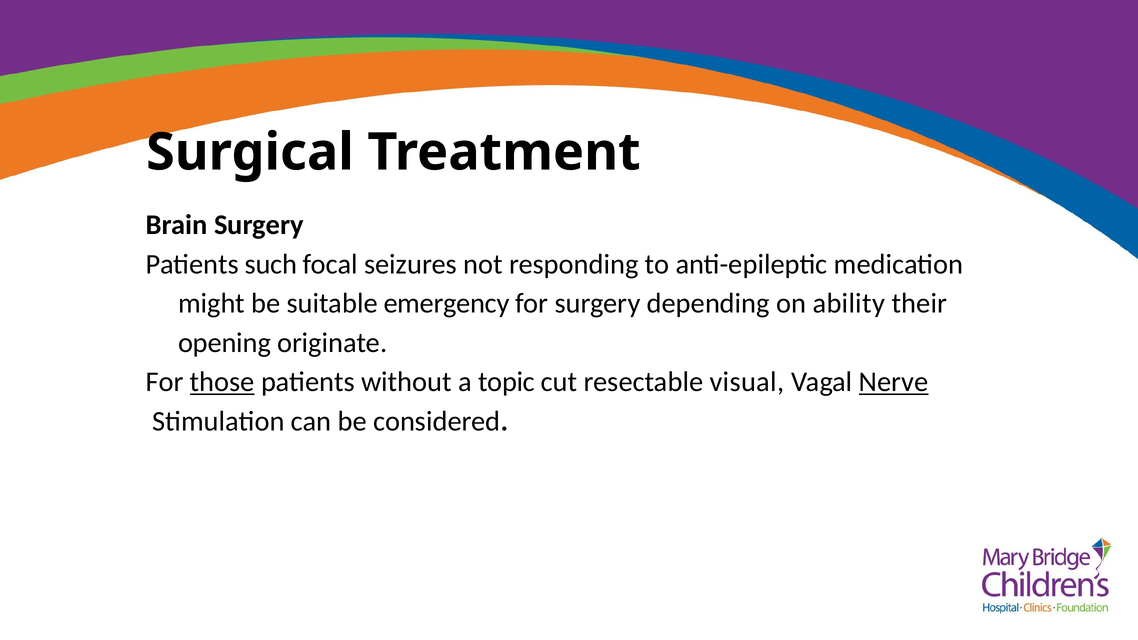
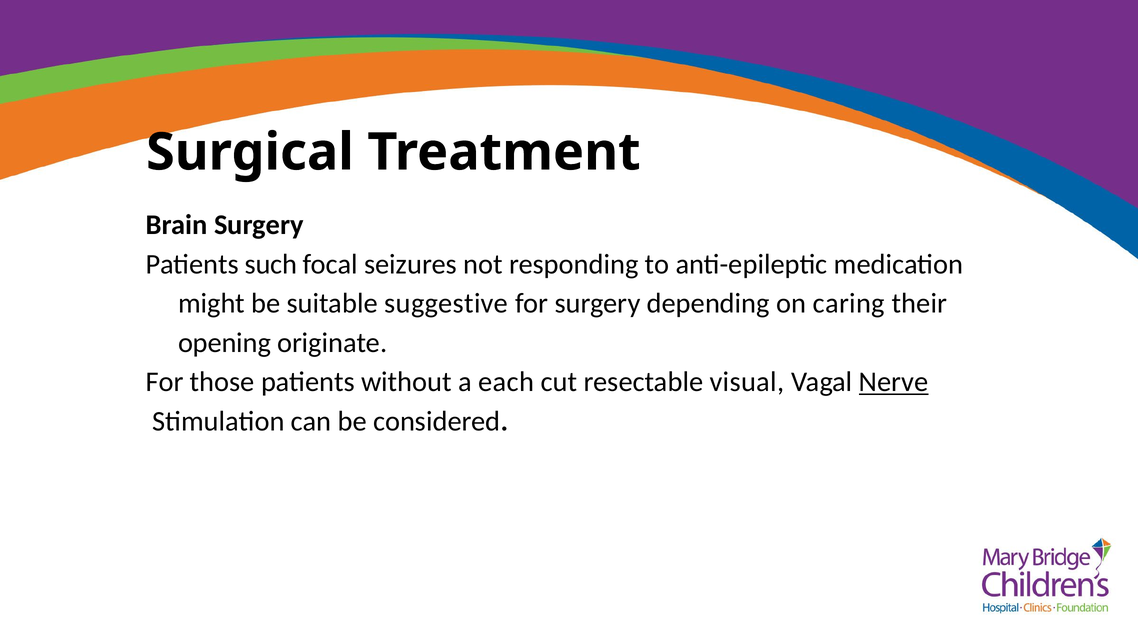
emergency: emergency -> suggestive
ability: ability -> caring
those underline: present -> none
topic: topic -> each
